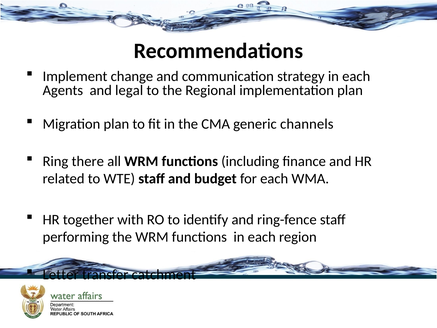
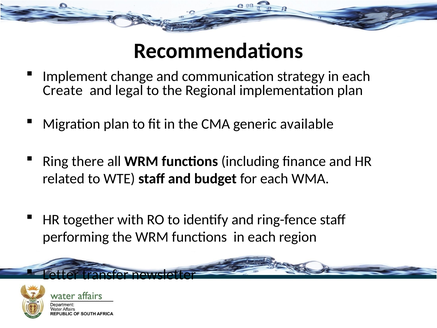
Agents: Agents -> Create
channels: channels -> available
catchment: catchment -> newsletter
